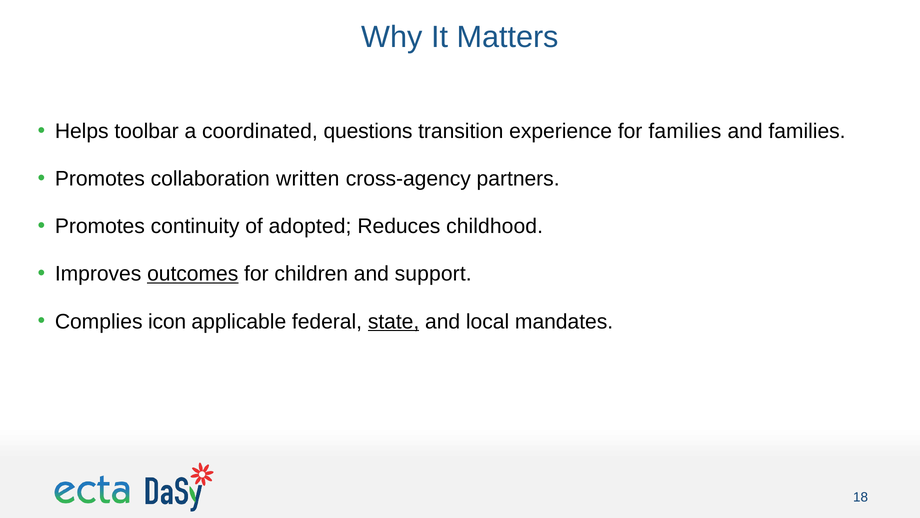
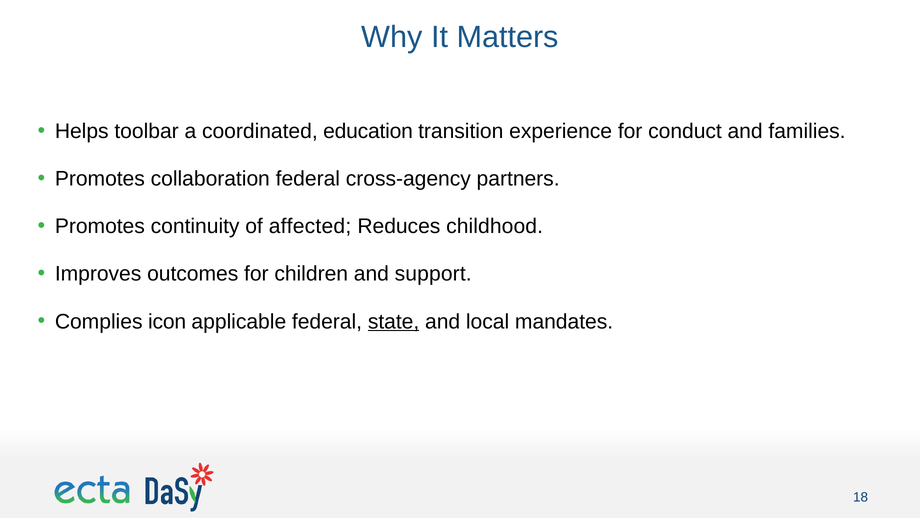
questions: questions -> education
for families: families -> conduct
collaboration written: written -> federal
adopted: adopted -> affected
outcomes underline: present -> none
